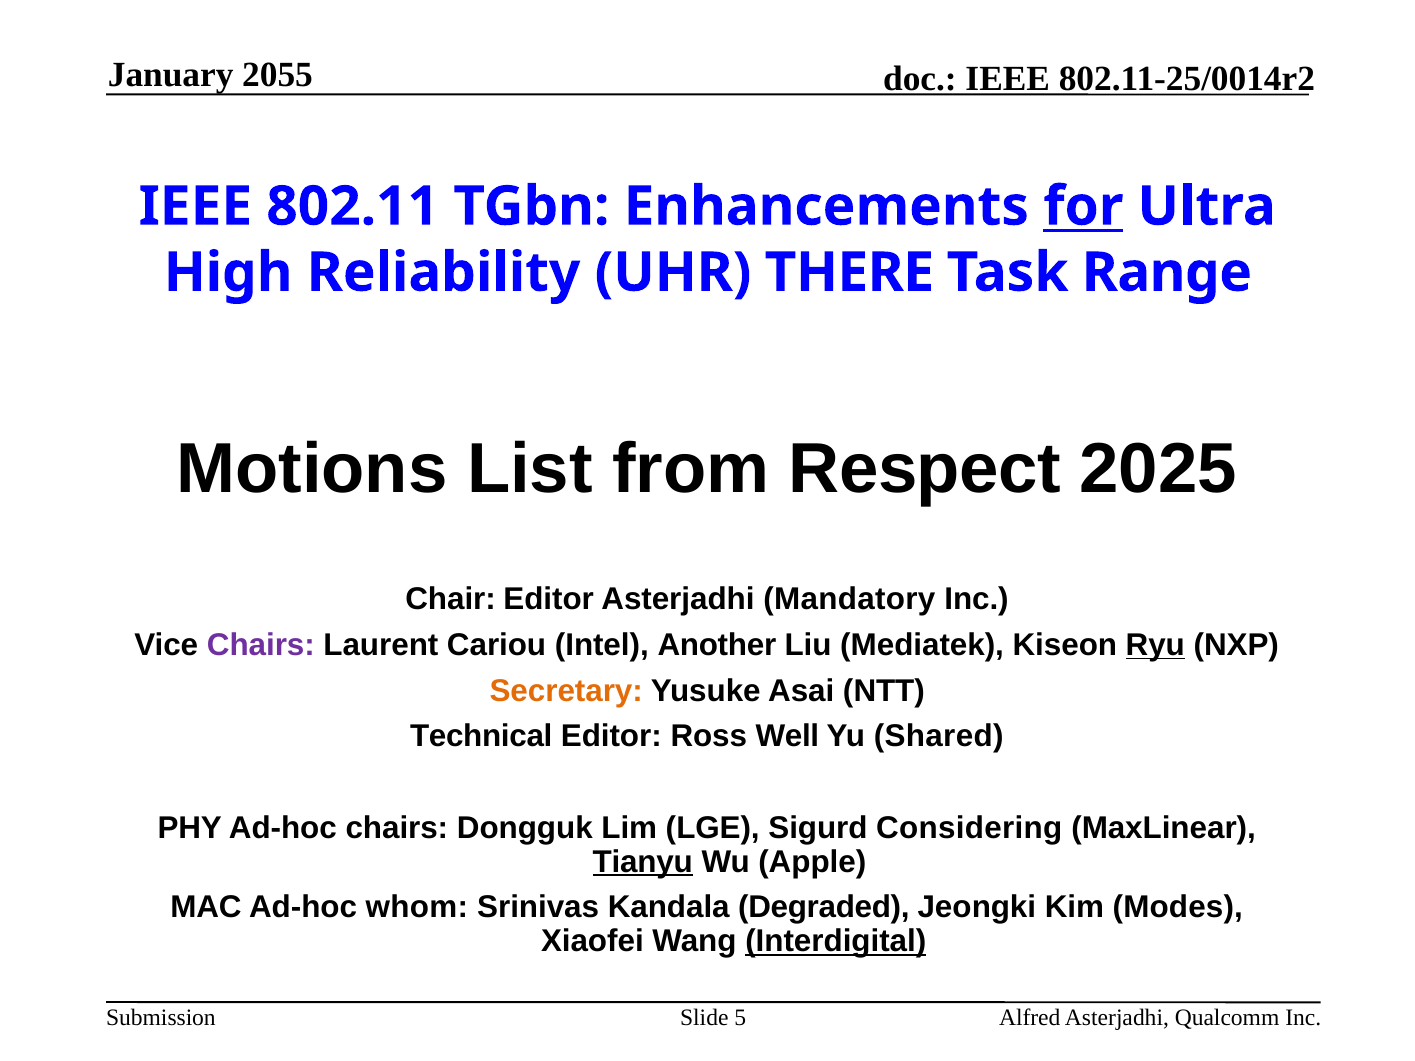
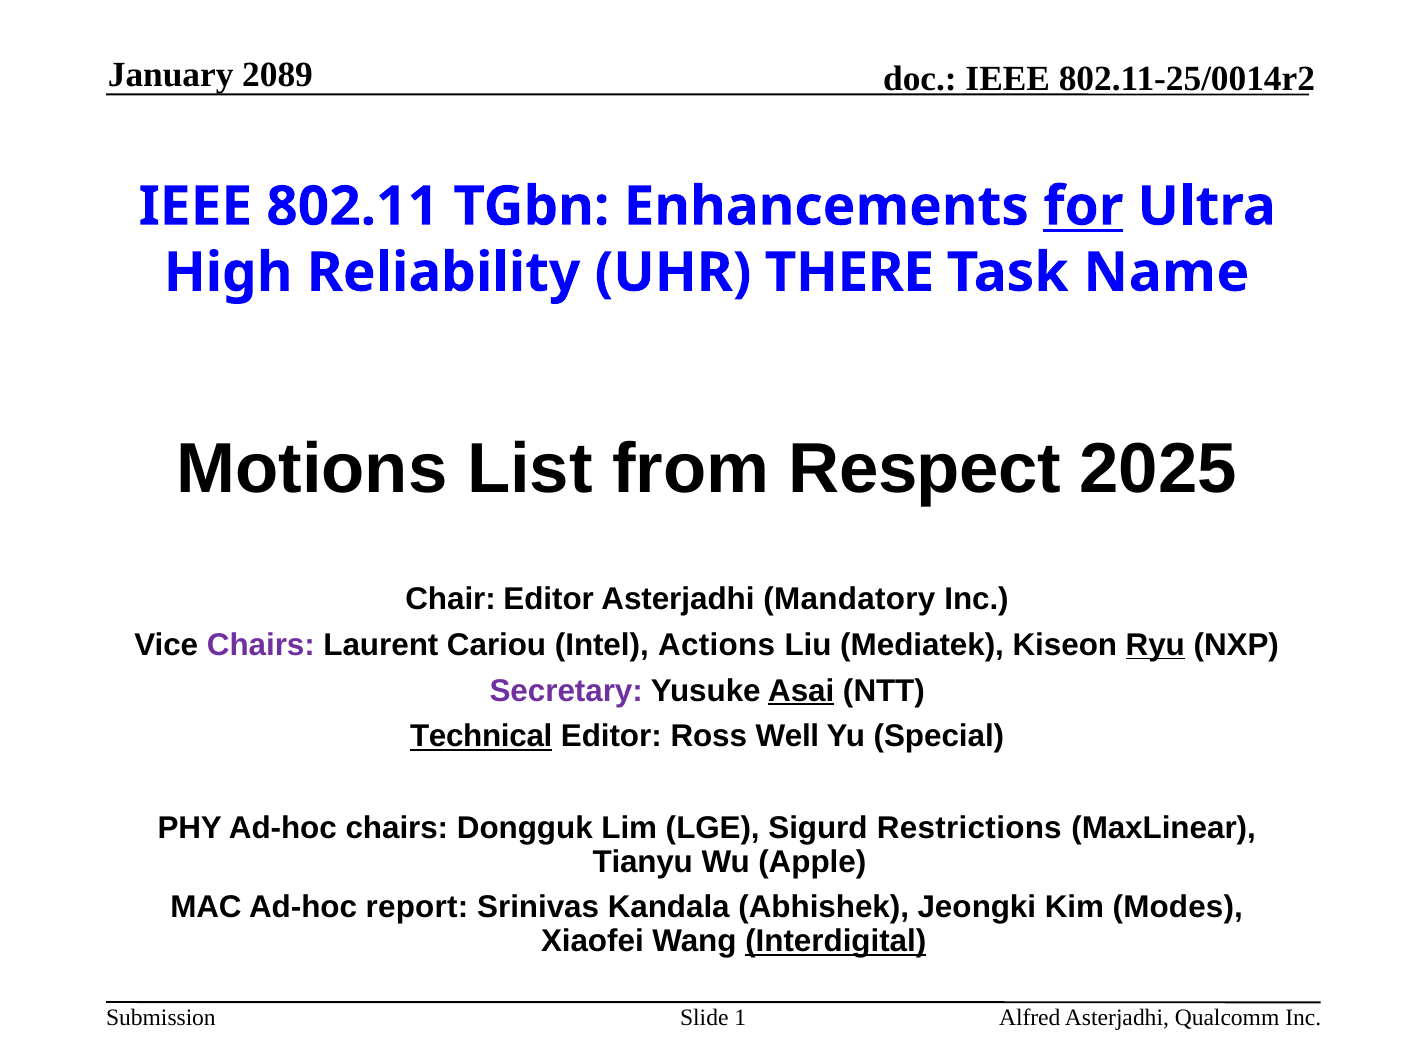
2055: 2055 -> 2089
Range: Range -> Name
Another: Another -> Actions
Secretary colour: orange -> purple
Asai underline: none -> present
Technical underline: none -> present
Shared: Shared -> Special
Considering: Considering -> Restrictions
Tianyu underline: present -> none
whom: whom -> report
Degraded: Degraded -> Abhishek
5: 5 -> 1
